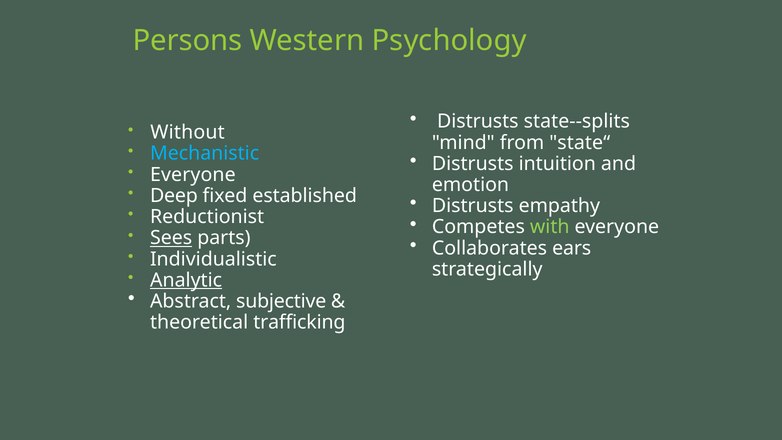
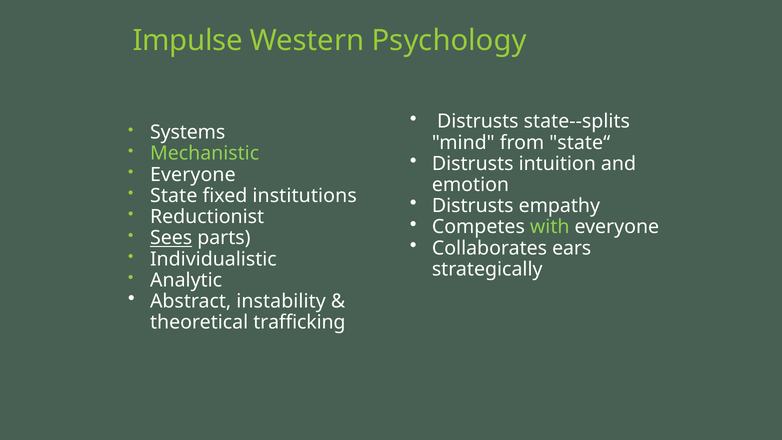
Persons: Persons -> Impulse
Without: Without -> Systems
Mechanistic colour: light blue -> light green
Deep: Deep -> State
established: established -> institutions
Analytic underline: present -> none
subjective: subjective -> instability
